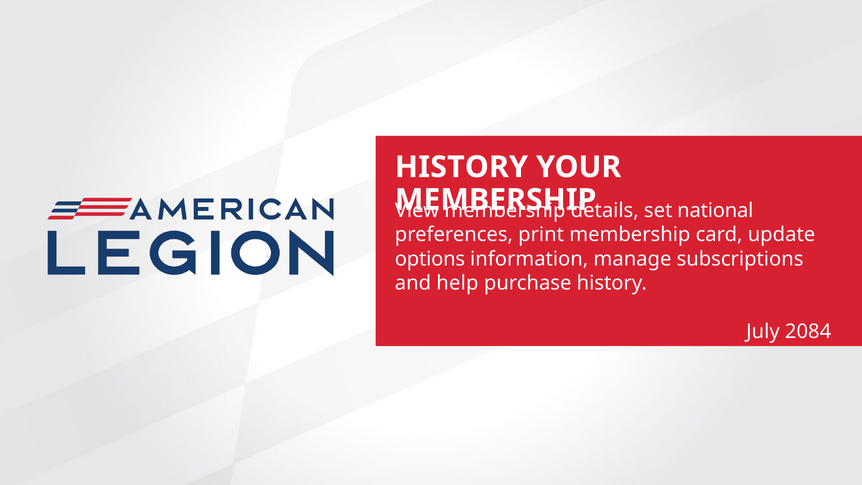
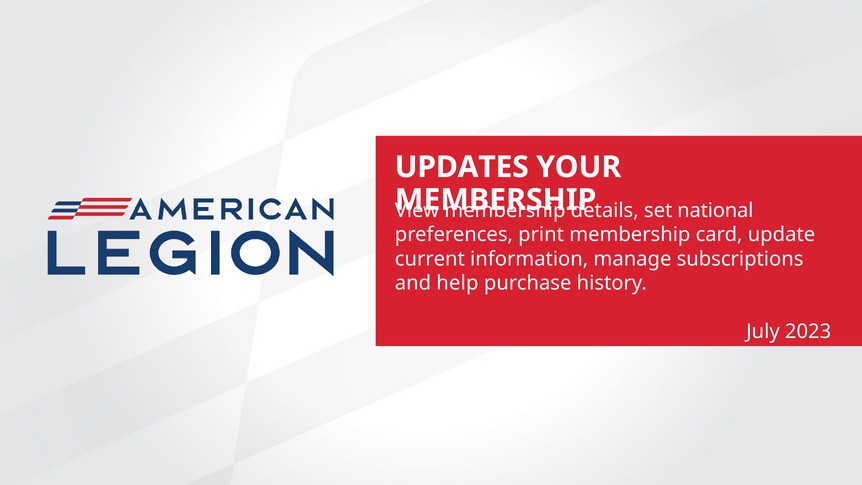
HISTORY at (461, 167): HISTORY -> UPDATES
options: options -> current
2084: 2084 -> 2023
